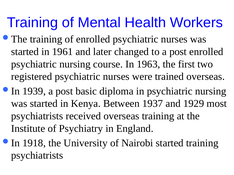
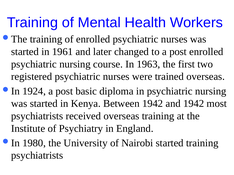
1939: 1939 -> 1924
Between 1937: 1937 -> 1942
and 1929: 1929 -> 1942
1918: 1918 -> 1980
